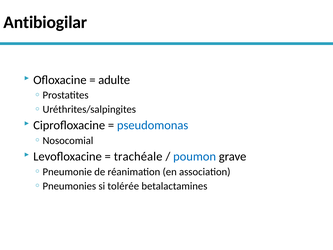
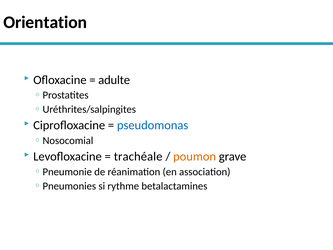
Antibiogilar: Antibiogilar -> Orientation
poumon colour: blue -> orange
tolérée: tolérée -> rythme
